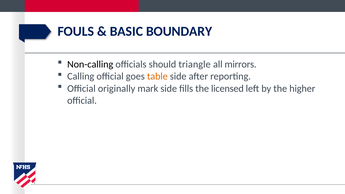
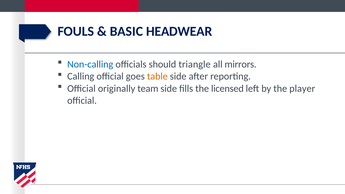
BOUNDARY: BOUNDARY -> HEADWEAR
Non-calling colour: black -> blue
mark: mark -> team
higher: higher -> player
